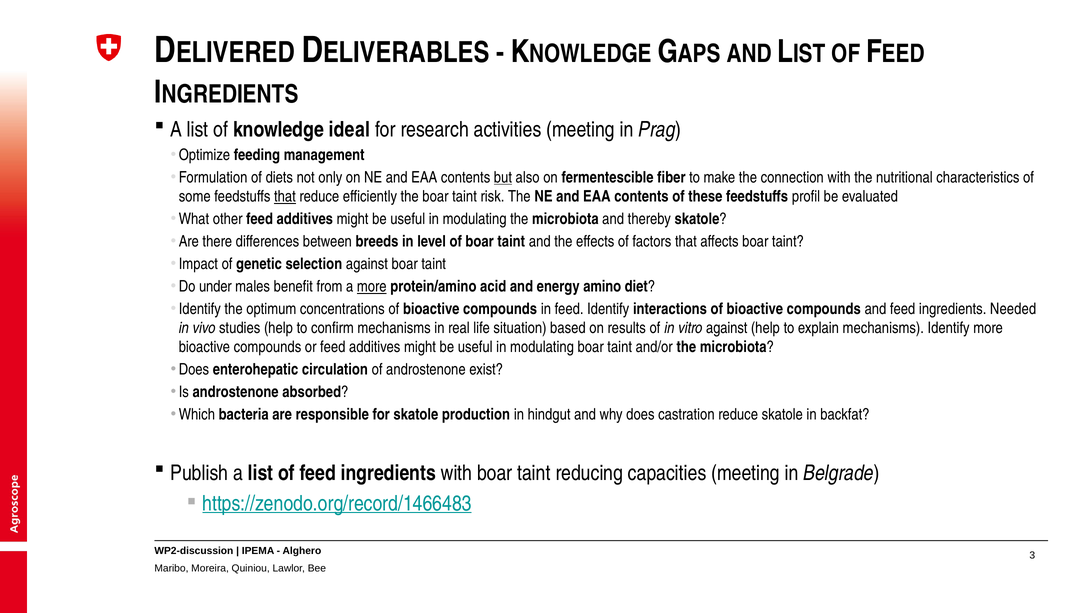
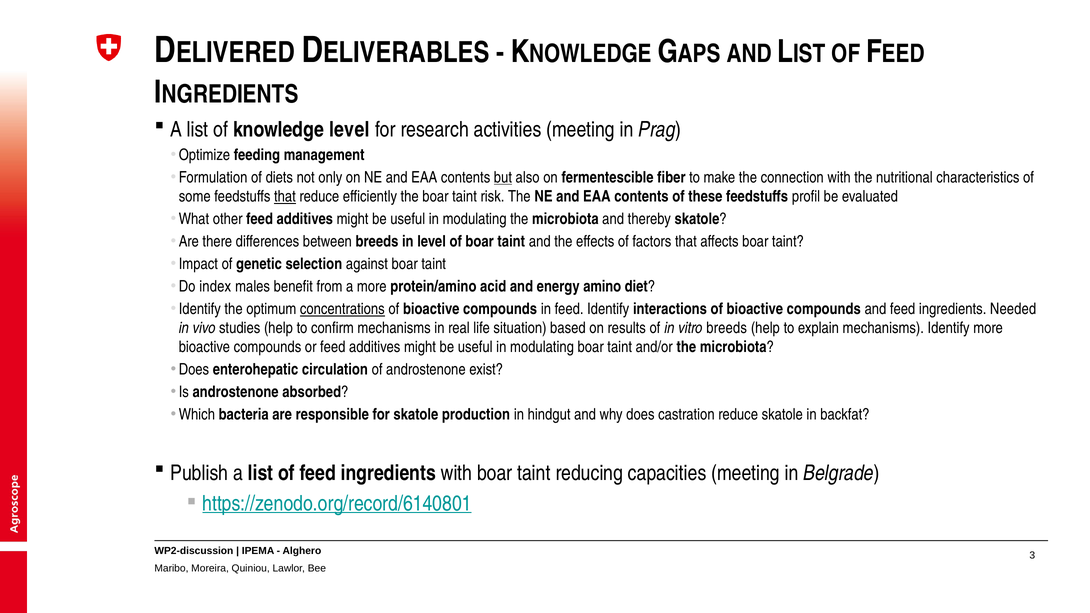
knowledge ideal: ideal -> level
under: under -> index
more at (372, 287) underline: present -> none
concentrations underline: none -> present
vitro against: against -> breeds
https://zenodo.org/record/1466483: https://zenodo.org/record/1466483 -> https://zenodo.org/record/6140801
